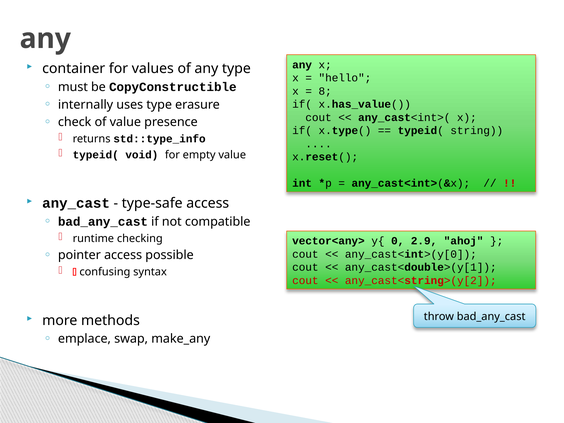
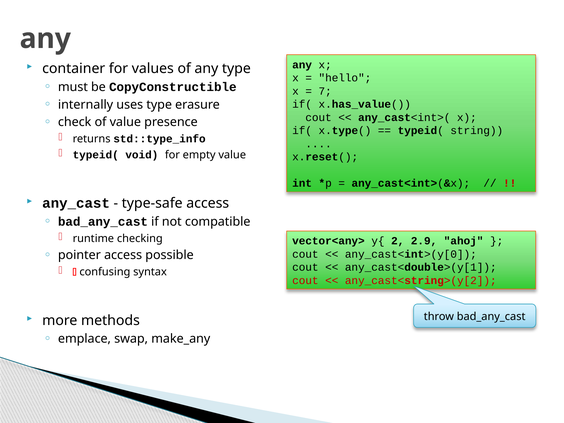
8: 8 -> 7
0: 0 -> 2
